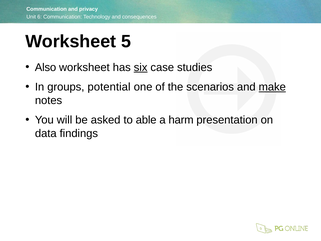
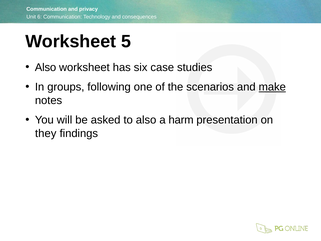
six underline: present -> none
potential: potential -> following
to able: able -> also
data: data -> they
